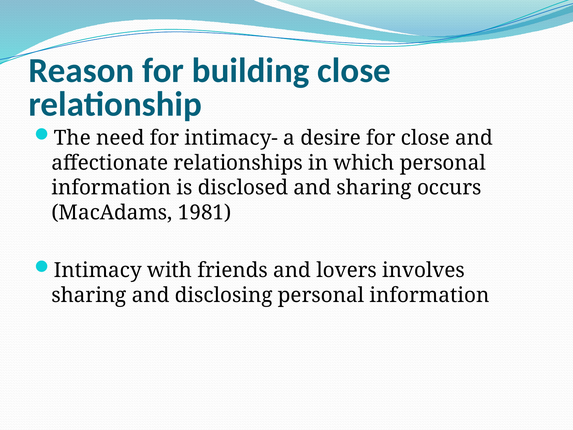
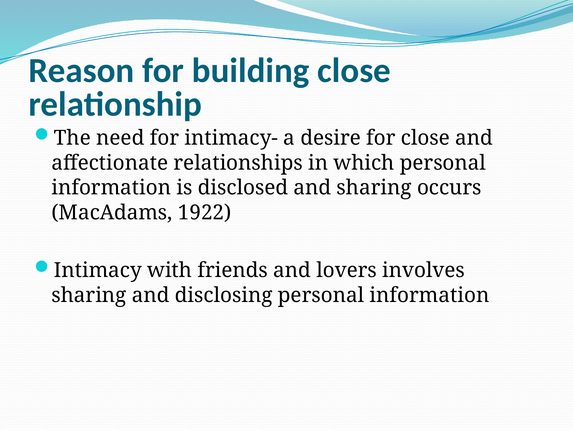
1981: 1981 -> 1922
